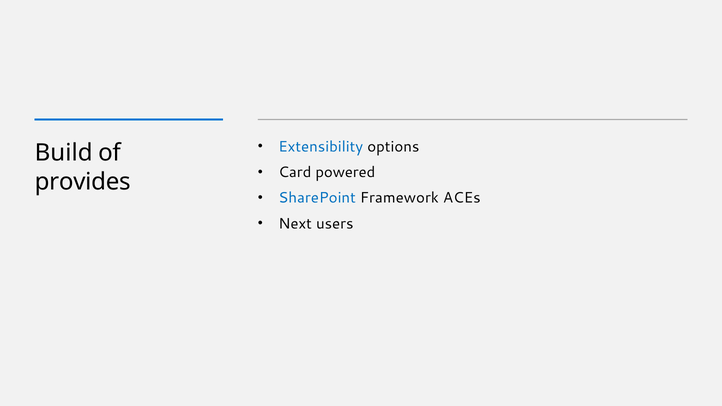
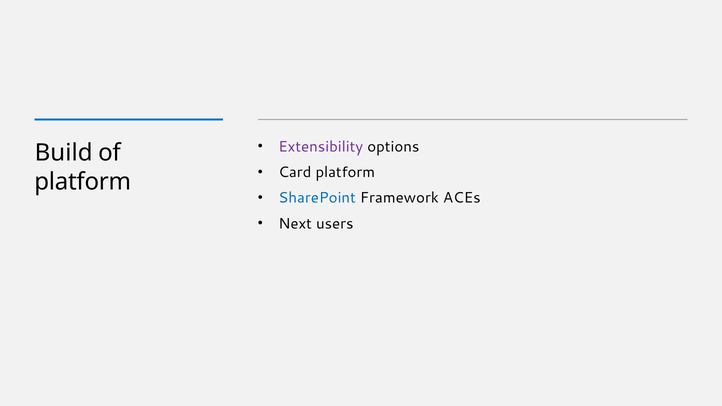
Extensibility colour: blue -> purple
Card powered: powered -> platform
provides at (83, 182): provides -> platform
